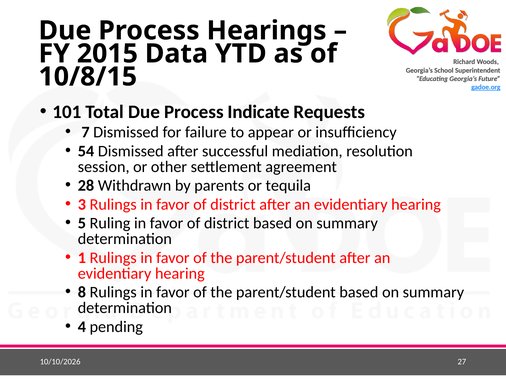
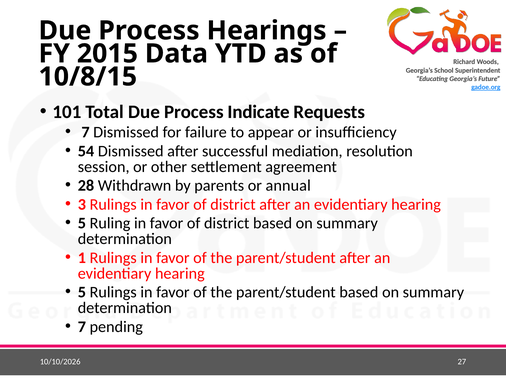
tequila: tequila -> annual
8 at (82, 293): 8 -> 5
4 at (82, 327): 4 -> 7
